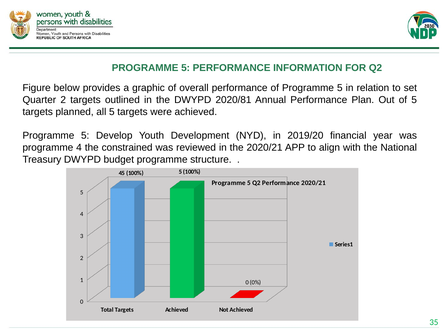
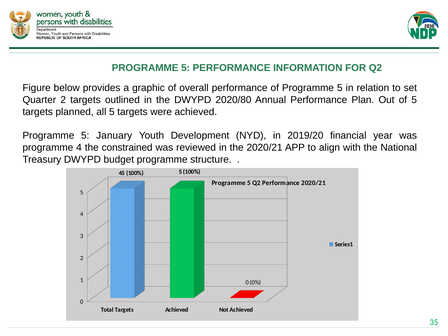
2020/81: 2020/81 -> 2020/80
Develop: Develop -> January
